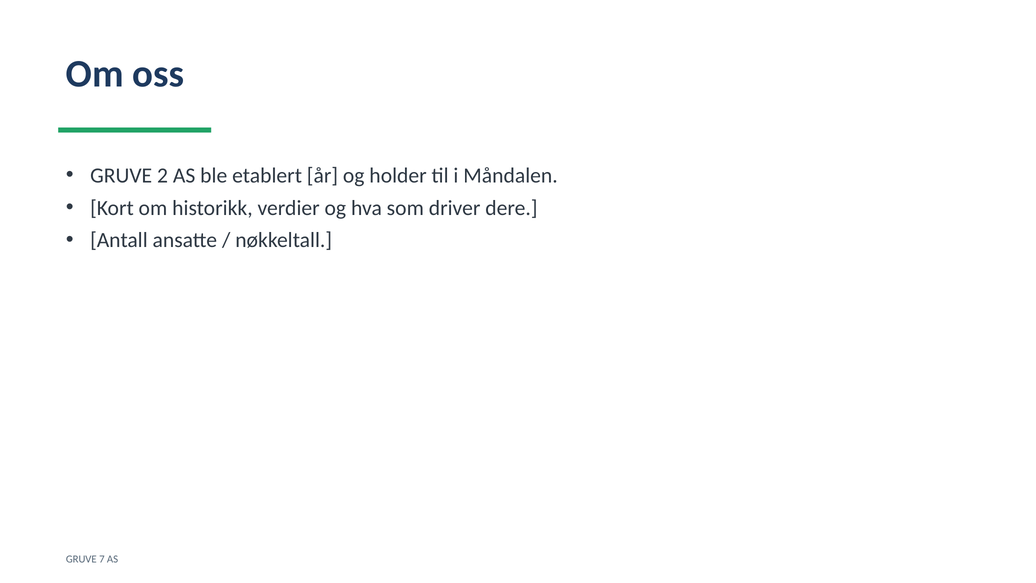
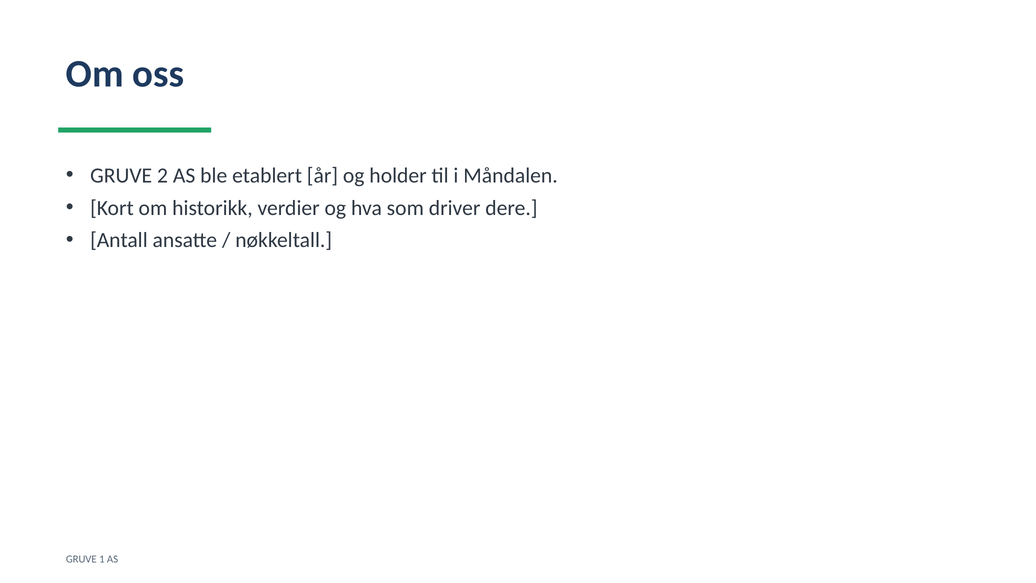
7: 7 -> 1
